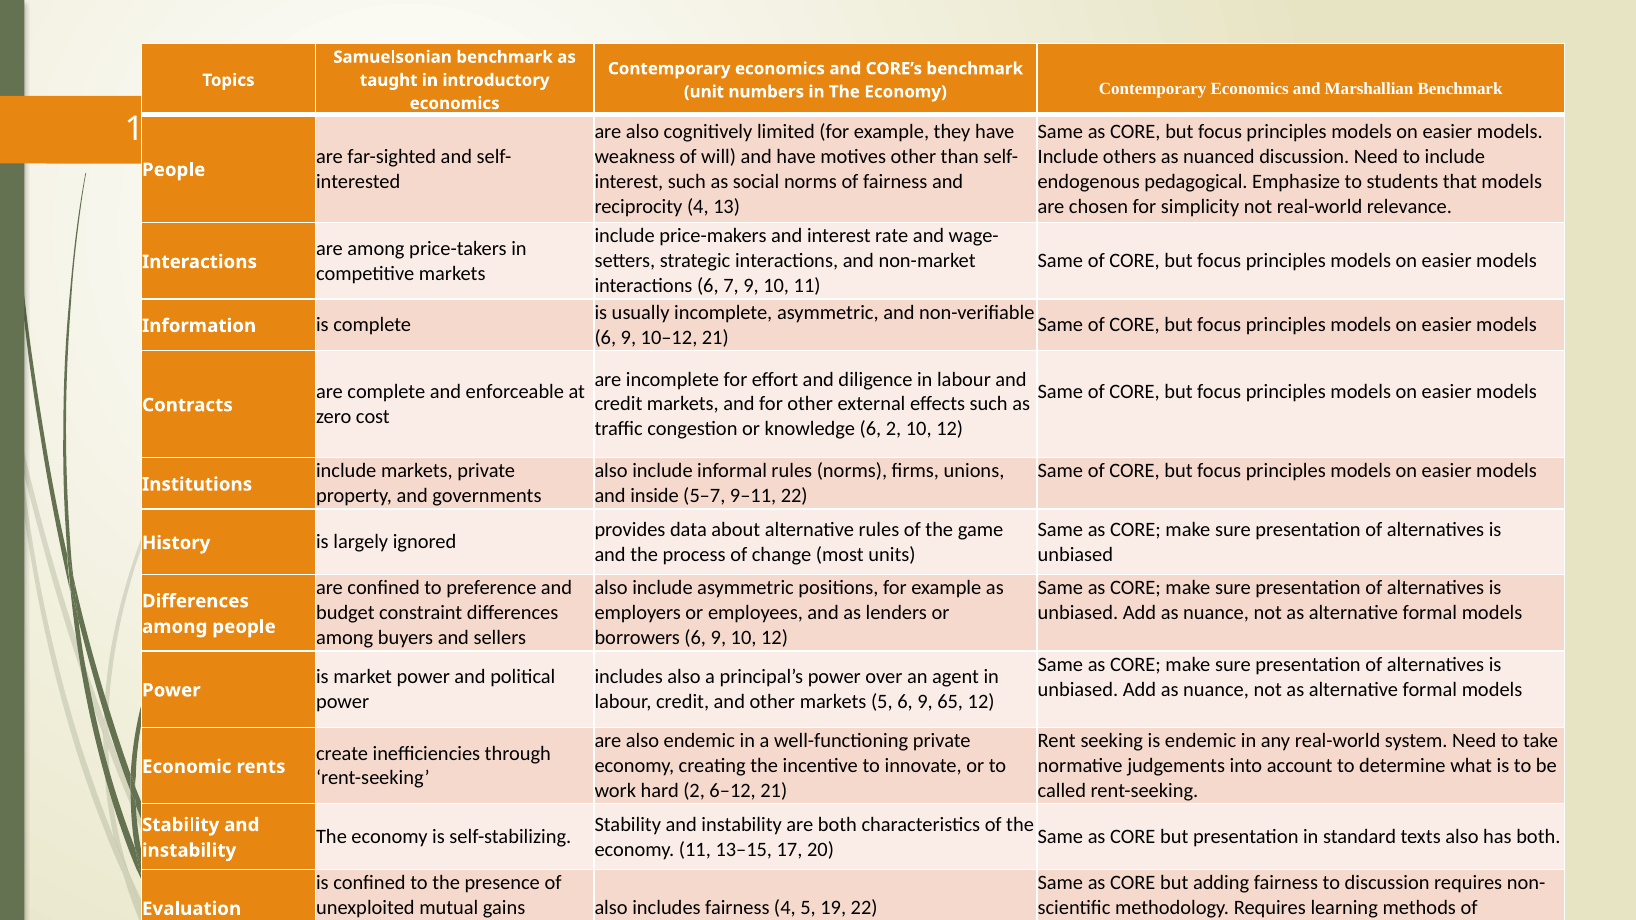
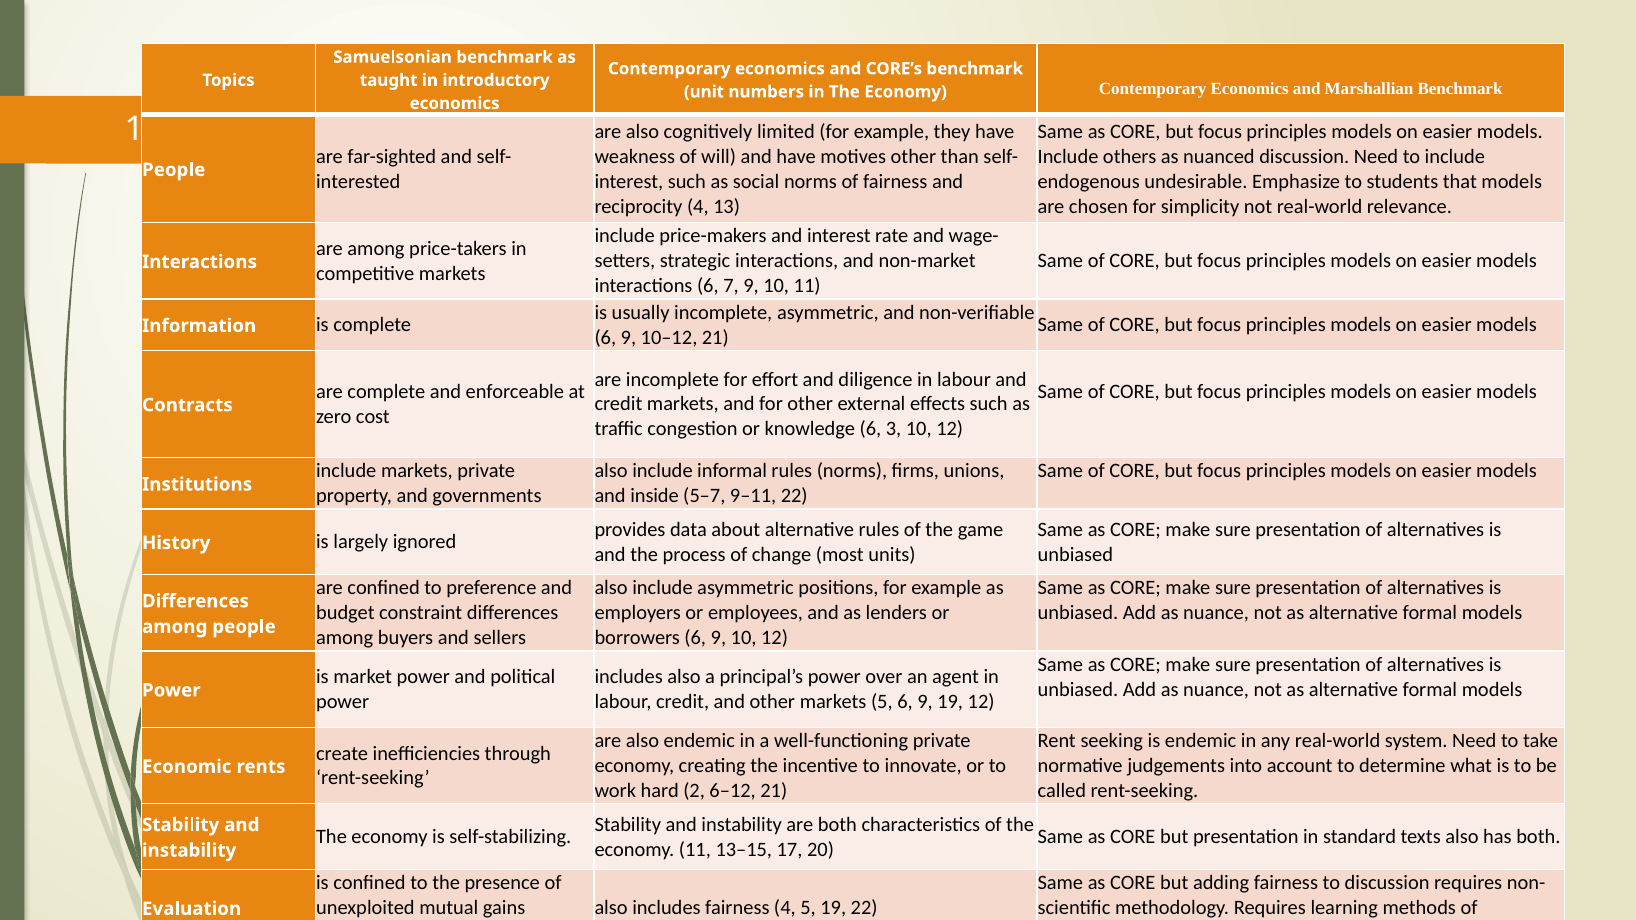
pedagogical: pedagogical -> undesirable
6 2: 2 -> 3
9 65: 65 -> 19
